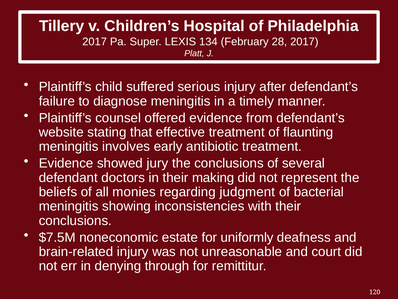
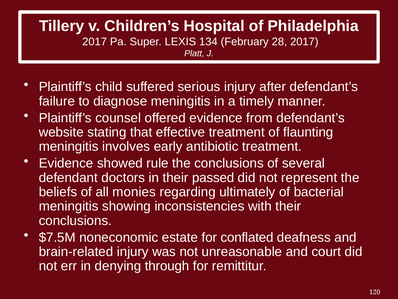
jury: jury -> rule
making: making -> passed
judgment: judgment -> ultimately
uniformly: uniformly -> conflated
